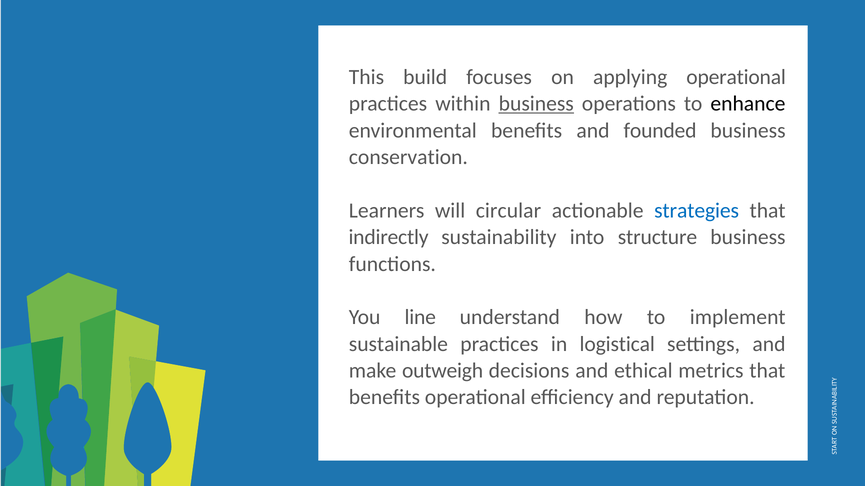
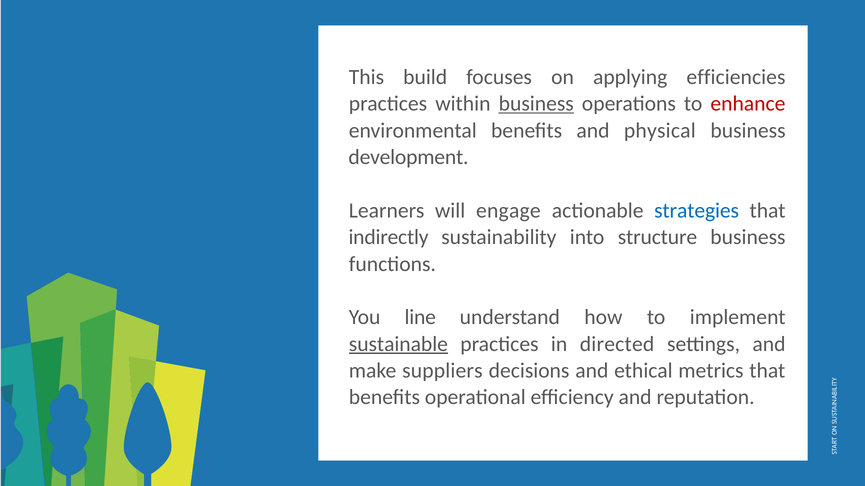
applying operational: operational -> efficiencies
enhance colour: black -> red
founded: founded -> physical
conservation: conservation -> development
circular: circular -> engage
sustainable underline: none -> present
logistical: logistical -> directed
outweigh: outweigh -> suppliers
